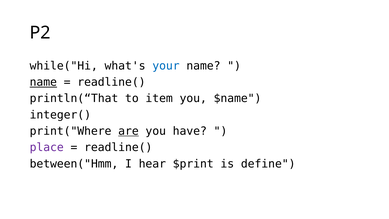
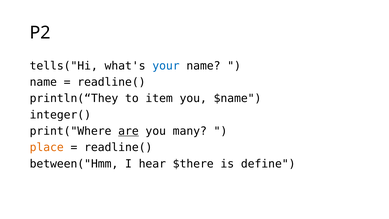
while("Hi: while("Hi -> tells("Hi
name at (43, 82) underline: present -> none
println(“That: println(“That -> println(“They
have: have -> many
place colour: purple -> orange
$print: $print -> $there
